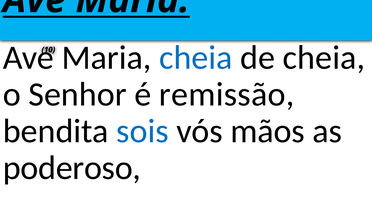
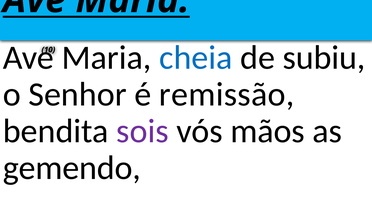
de cheia: cheia -> subiu
sois colour: blue -> purple
poderoso: poderoso -> gemendo
